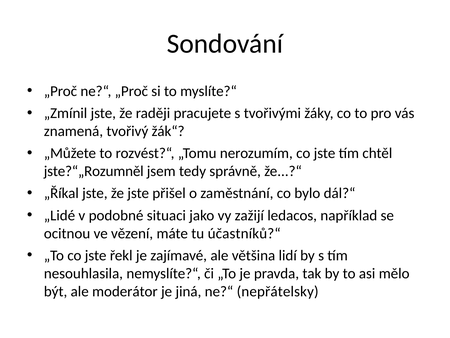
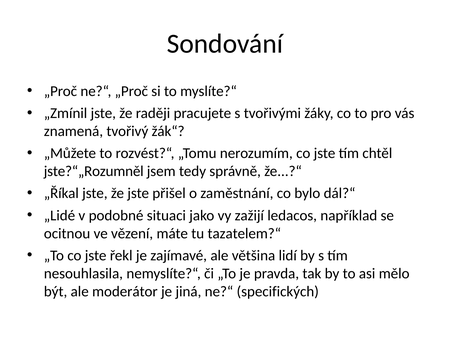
účastníků?“: účastníků?“ -> tazatelem?“
nepřátelsky: nepřátelsky -> specifických
